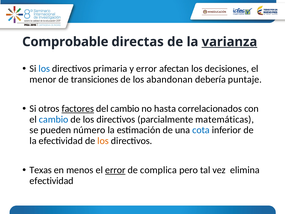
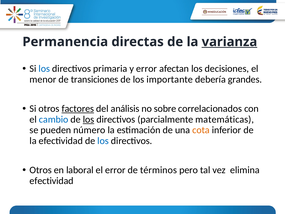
Comprobable: Comprobable -> Permanencia
abandonan: abandonan -> importante
puntaje: puntaje -> grandes
del cambio: cambio -> análisis
hasta: hasta -> sobre
los at (89, 119) underline: none -> present
cota colour: blue -> orange
los at (103, 141) colour: orange -> blue
Texas at (41, 170): Texas -> Otros
menos: menos -> laboral
error at (115, 170) underline: present -> none
complica: complica -> términos
